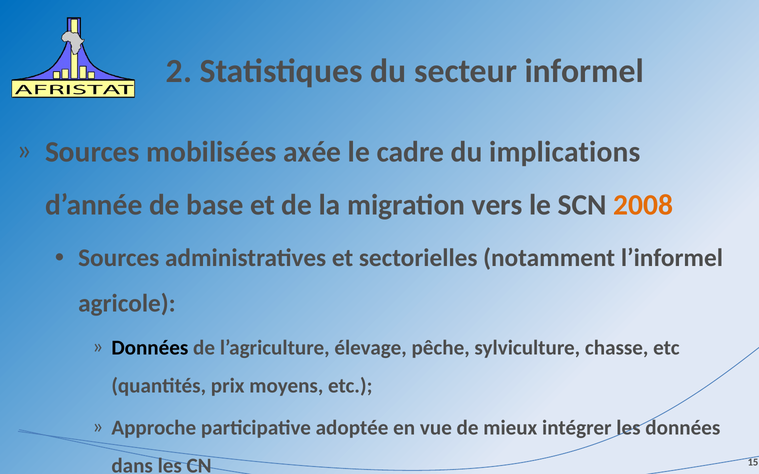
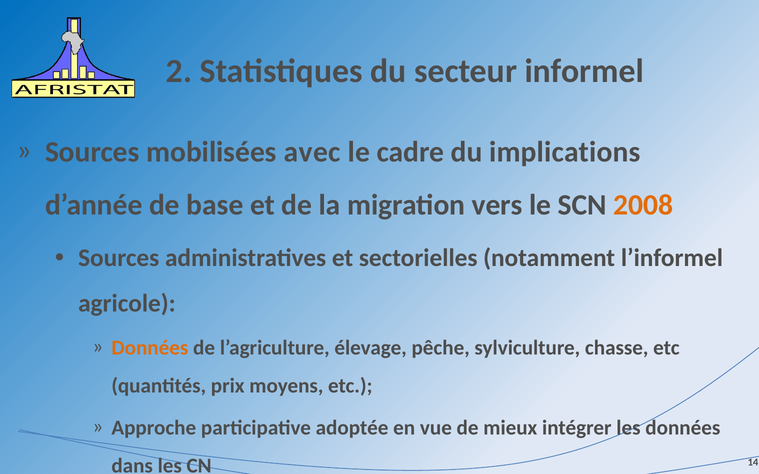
axée: axée -> avec
Données at (150, 348) colour: black -> orange
15: 15 -> 14
